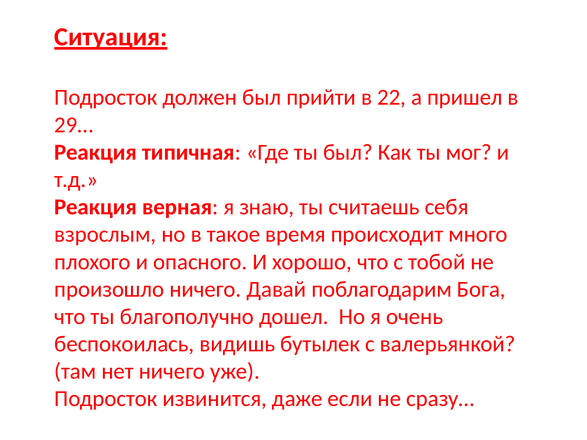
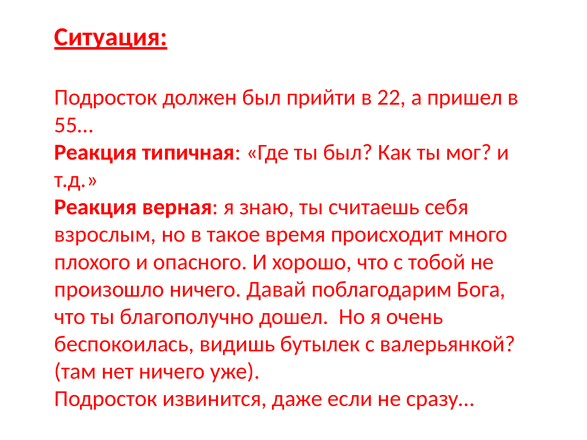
29…: 29… -> 55…
